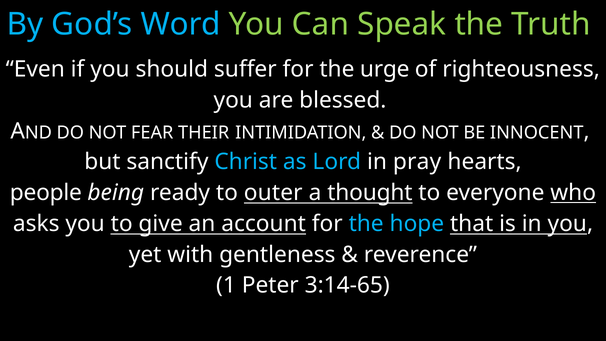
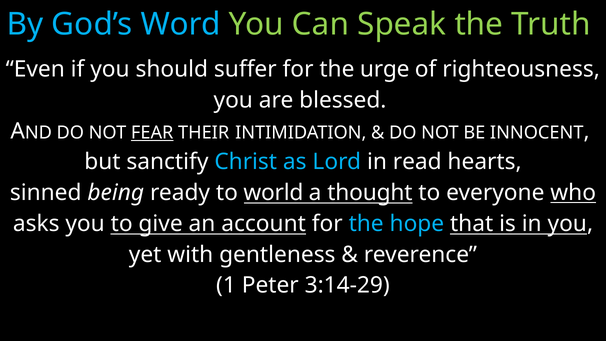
FEAR underline: none -> present
pray: pray -> read
people: people -> sinned
outer: outer -> world
3:14-65: 3:14-65 -> 3:14-29
